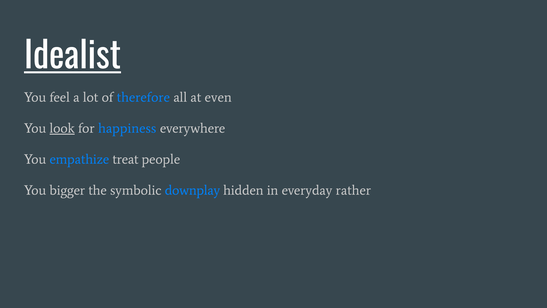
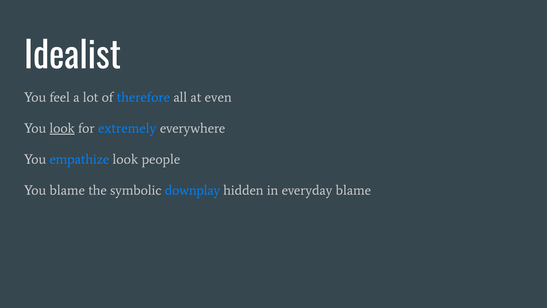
Idealist underline: present -> none
happiness: happiness -> extremely
empathize treat: treat -> look
You bigger: bigger -> blame
everyday rather: rather -> blame
